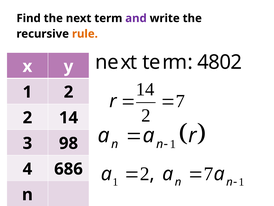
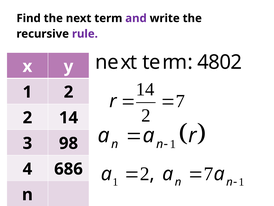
rule colour: orange -> purple
